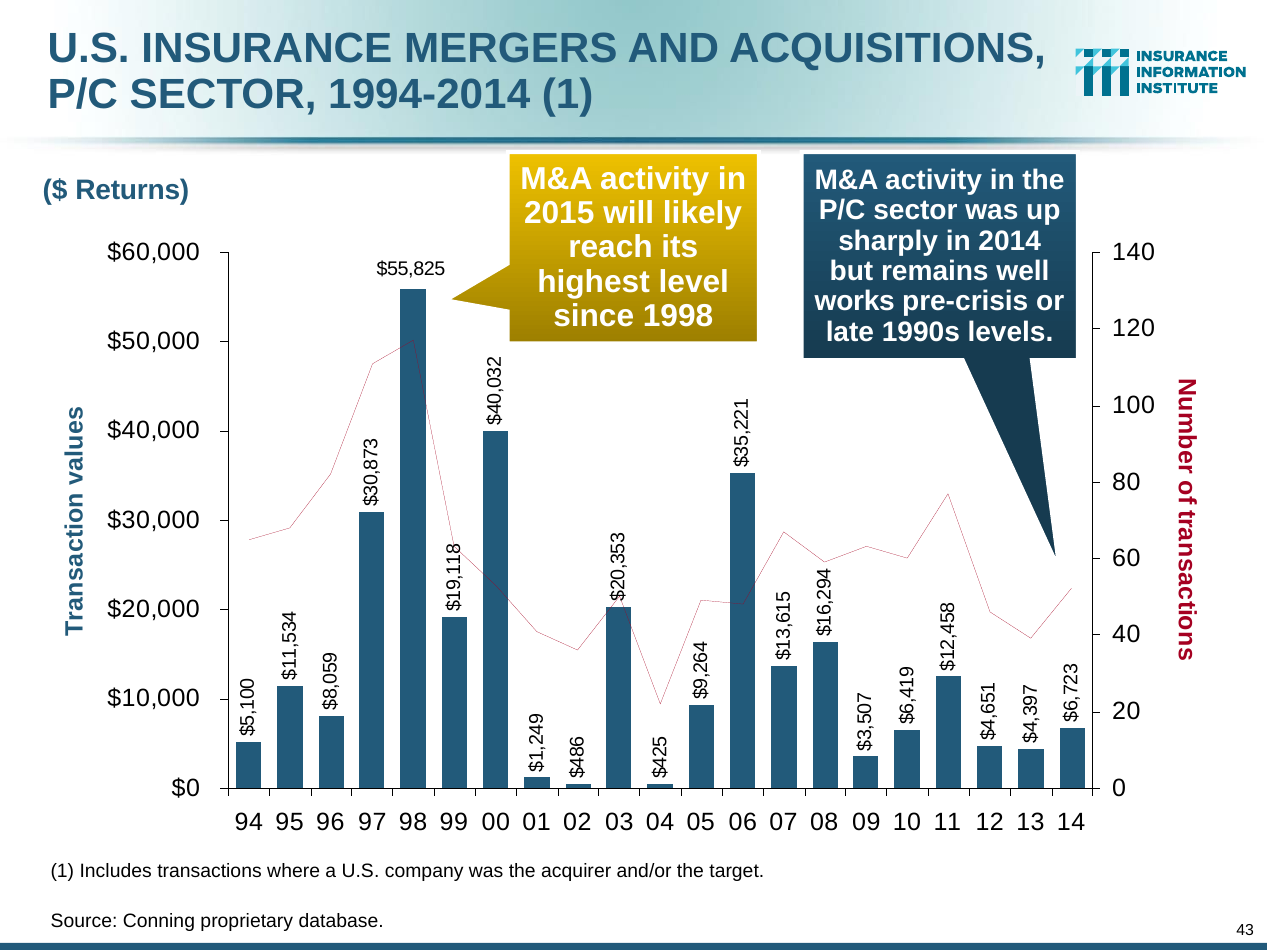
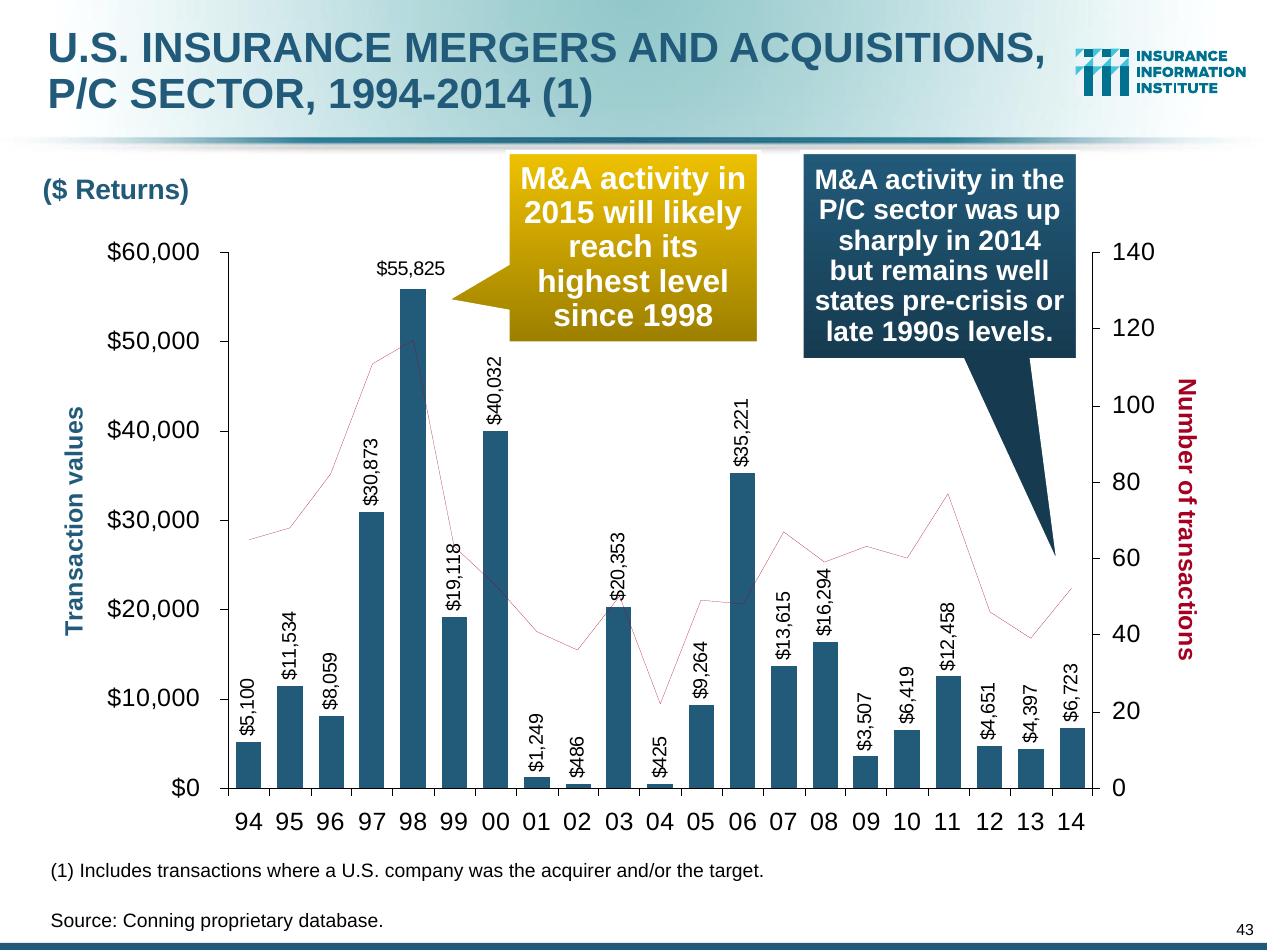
works: works -> states
